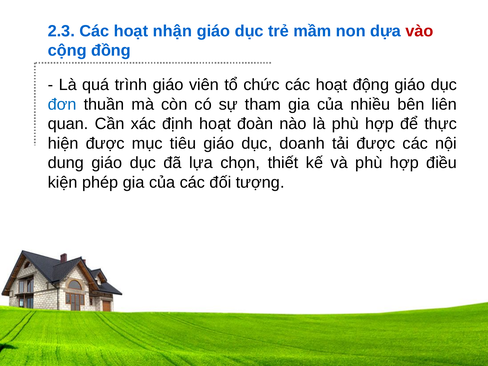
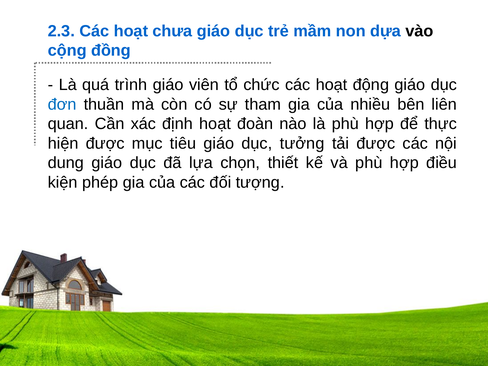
nhận: nhận -> chưa
vào colour: red -> black
doanh: doanh -> tưởng
